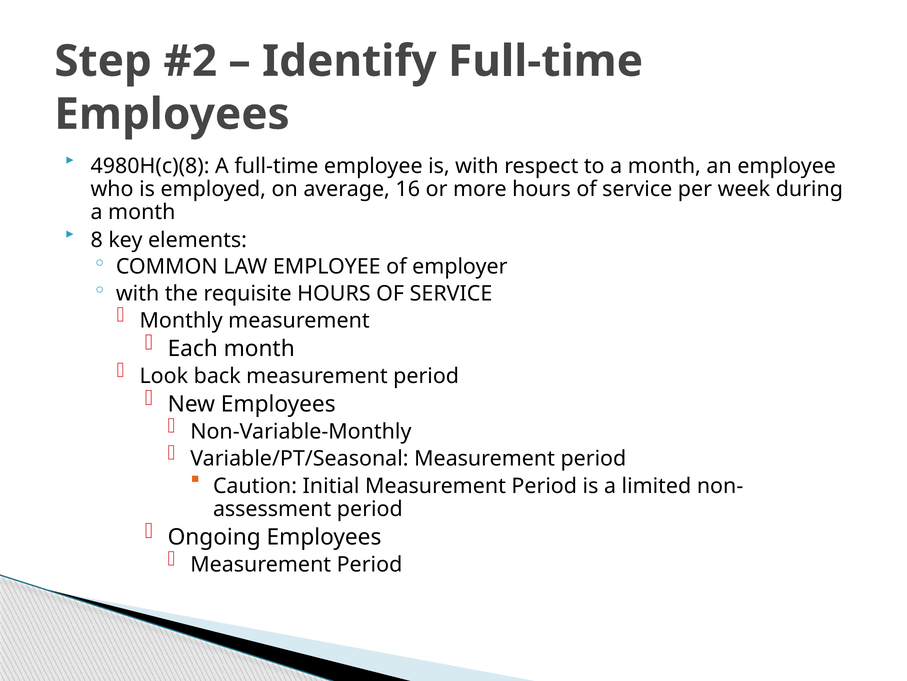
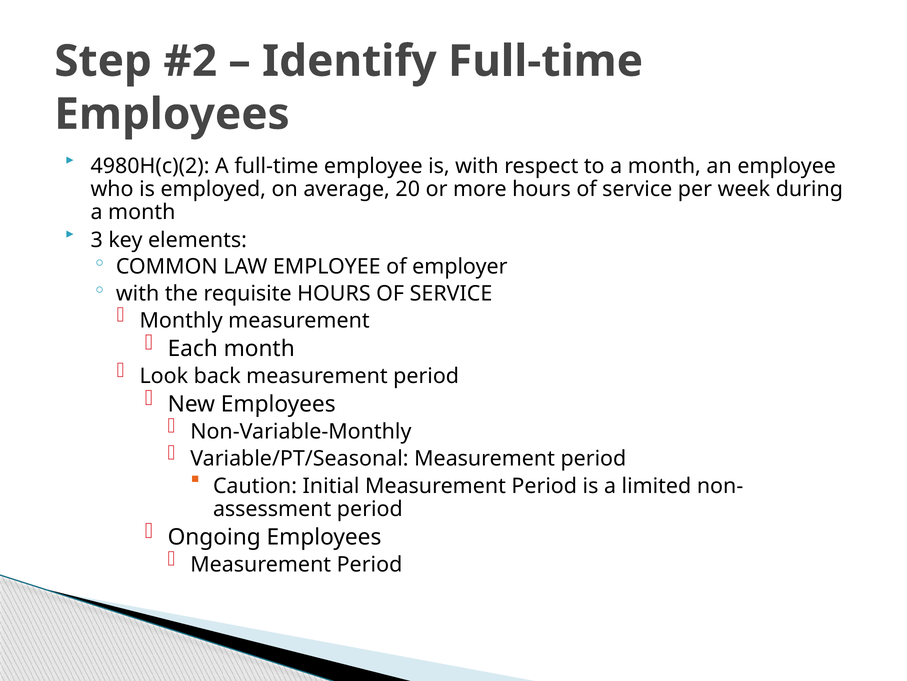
4980H(c)(8: 4980H(c)(8 -> 4980H(c)(2
16: 16 -> 20
8: 8 -> 3
